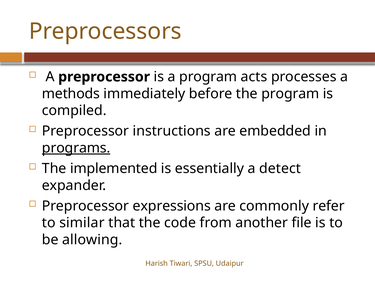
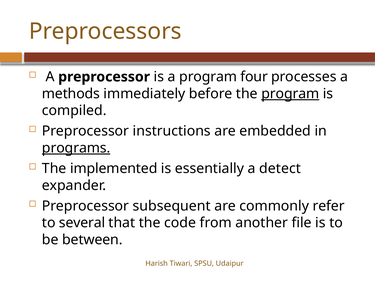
acts: acts -> four
program at (290, 94) underline: none -> present
expressions: expressions -> subsequent
similar: similar -> several
allowing: allowing -> between
